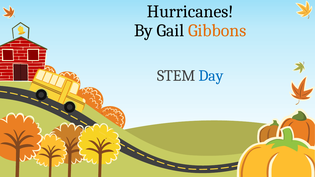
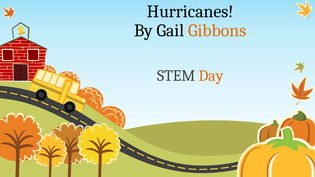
Day colour: blue -> orange
